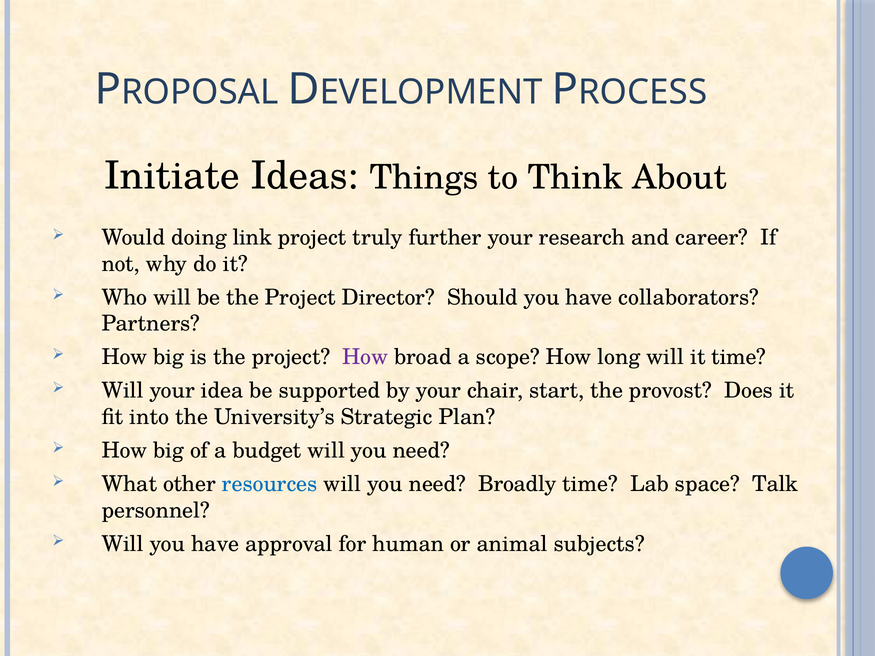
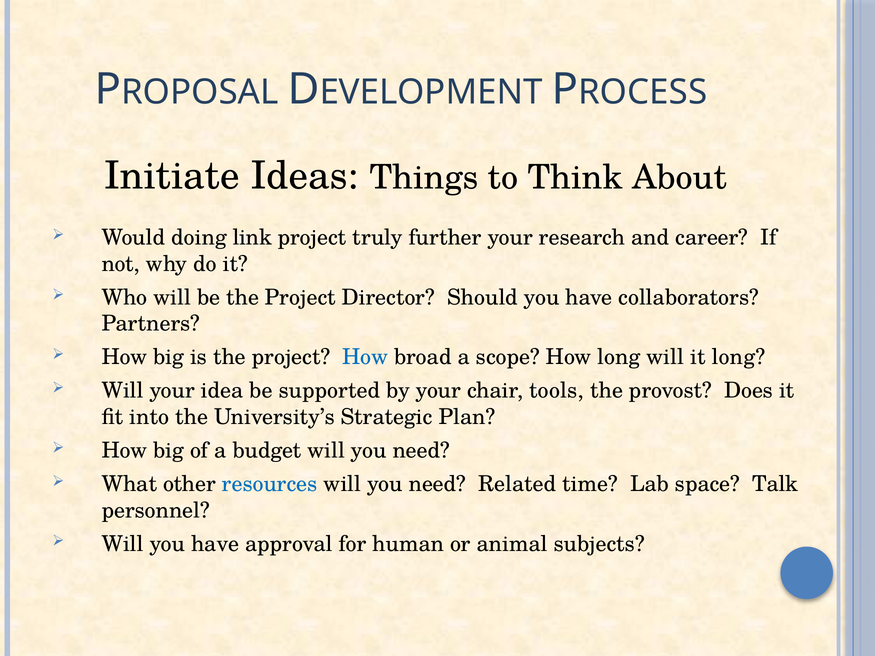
How at (365, 357) colour: purple -> blue
it time: time -> long
start: start -> tools
Broadly: Broadly -> Related
